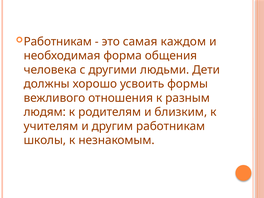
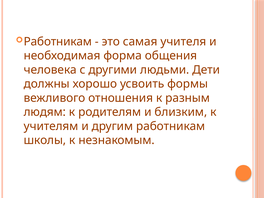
каждом: каждом -> учителя
